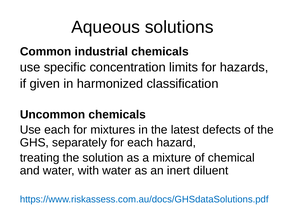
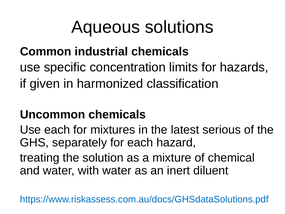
defects: defects -> serious
